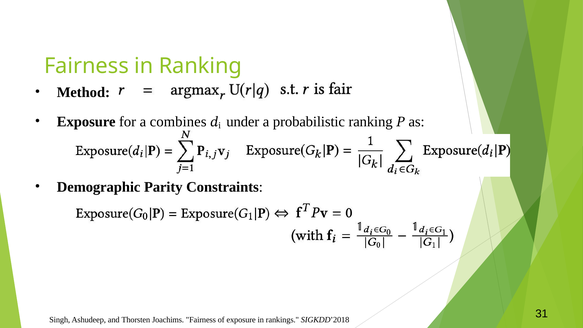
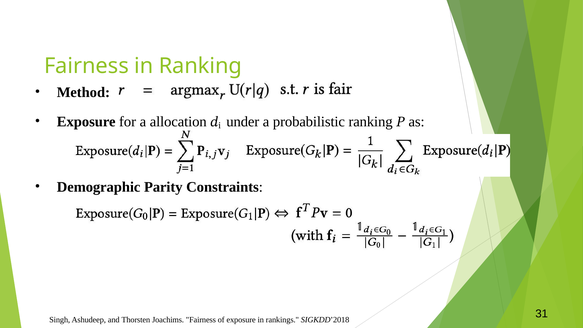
combines: combines -> allocation
